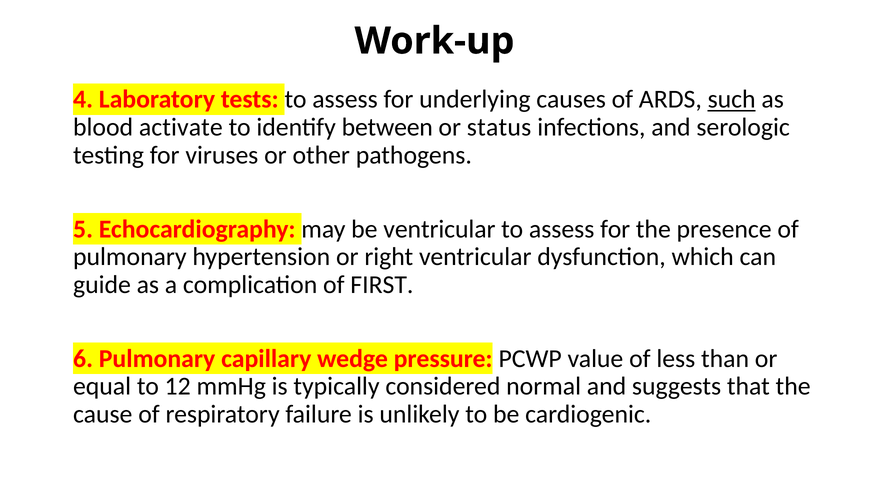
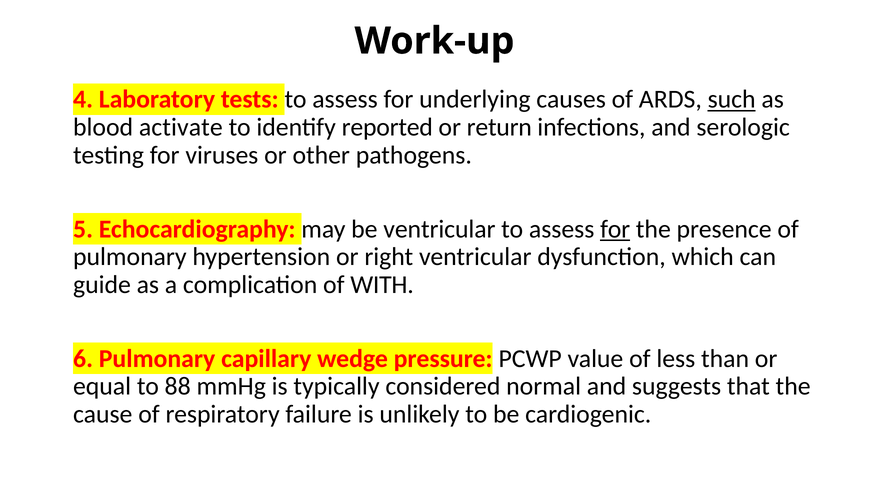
between: between -> reported
status: status -> return
for at (615, 229) underline: none -> present
FIRST: FIRST -> WITH
12: 12 -> 88
